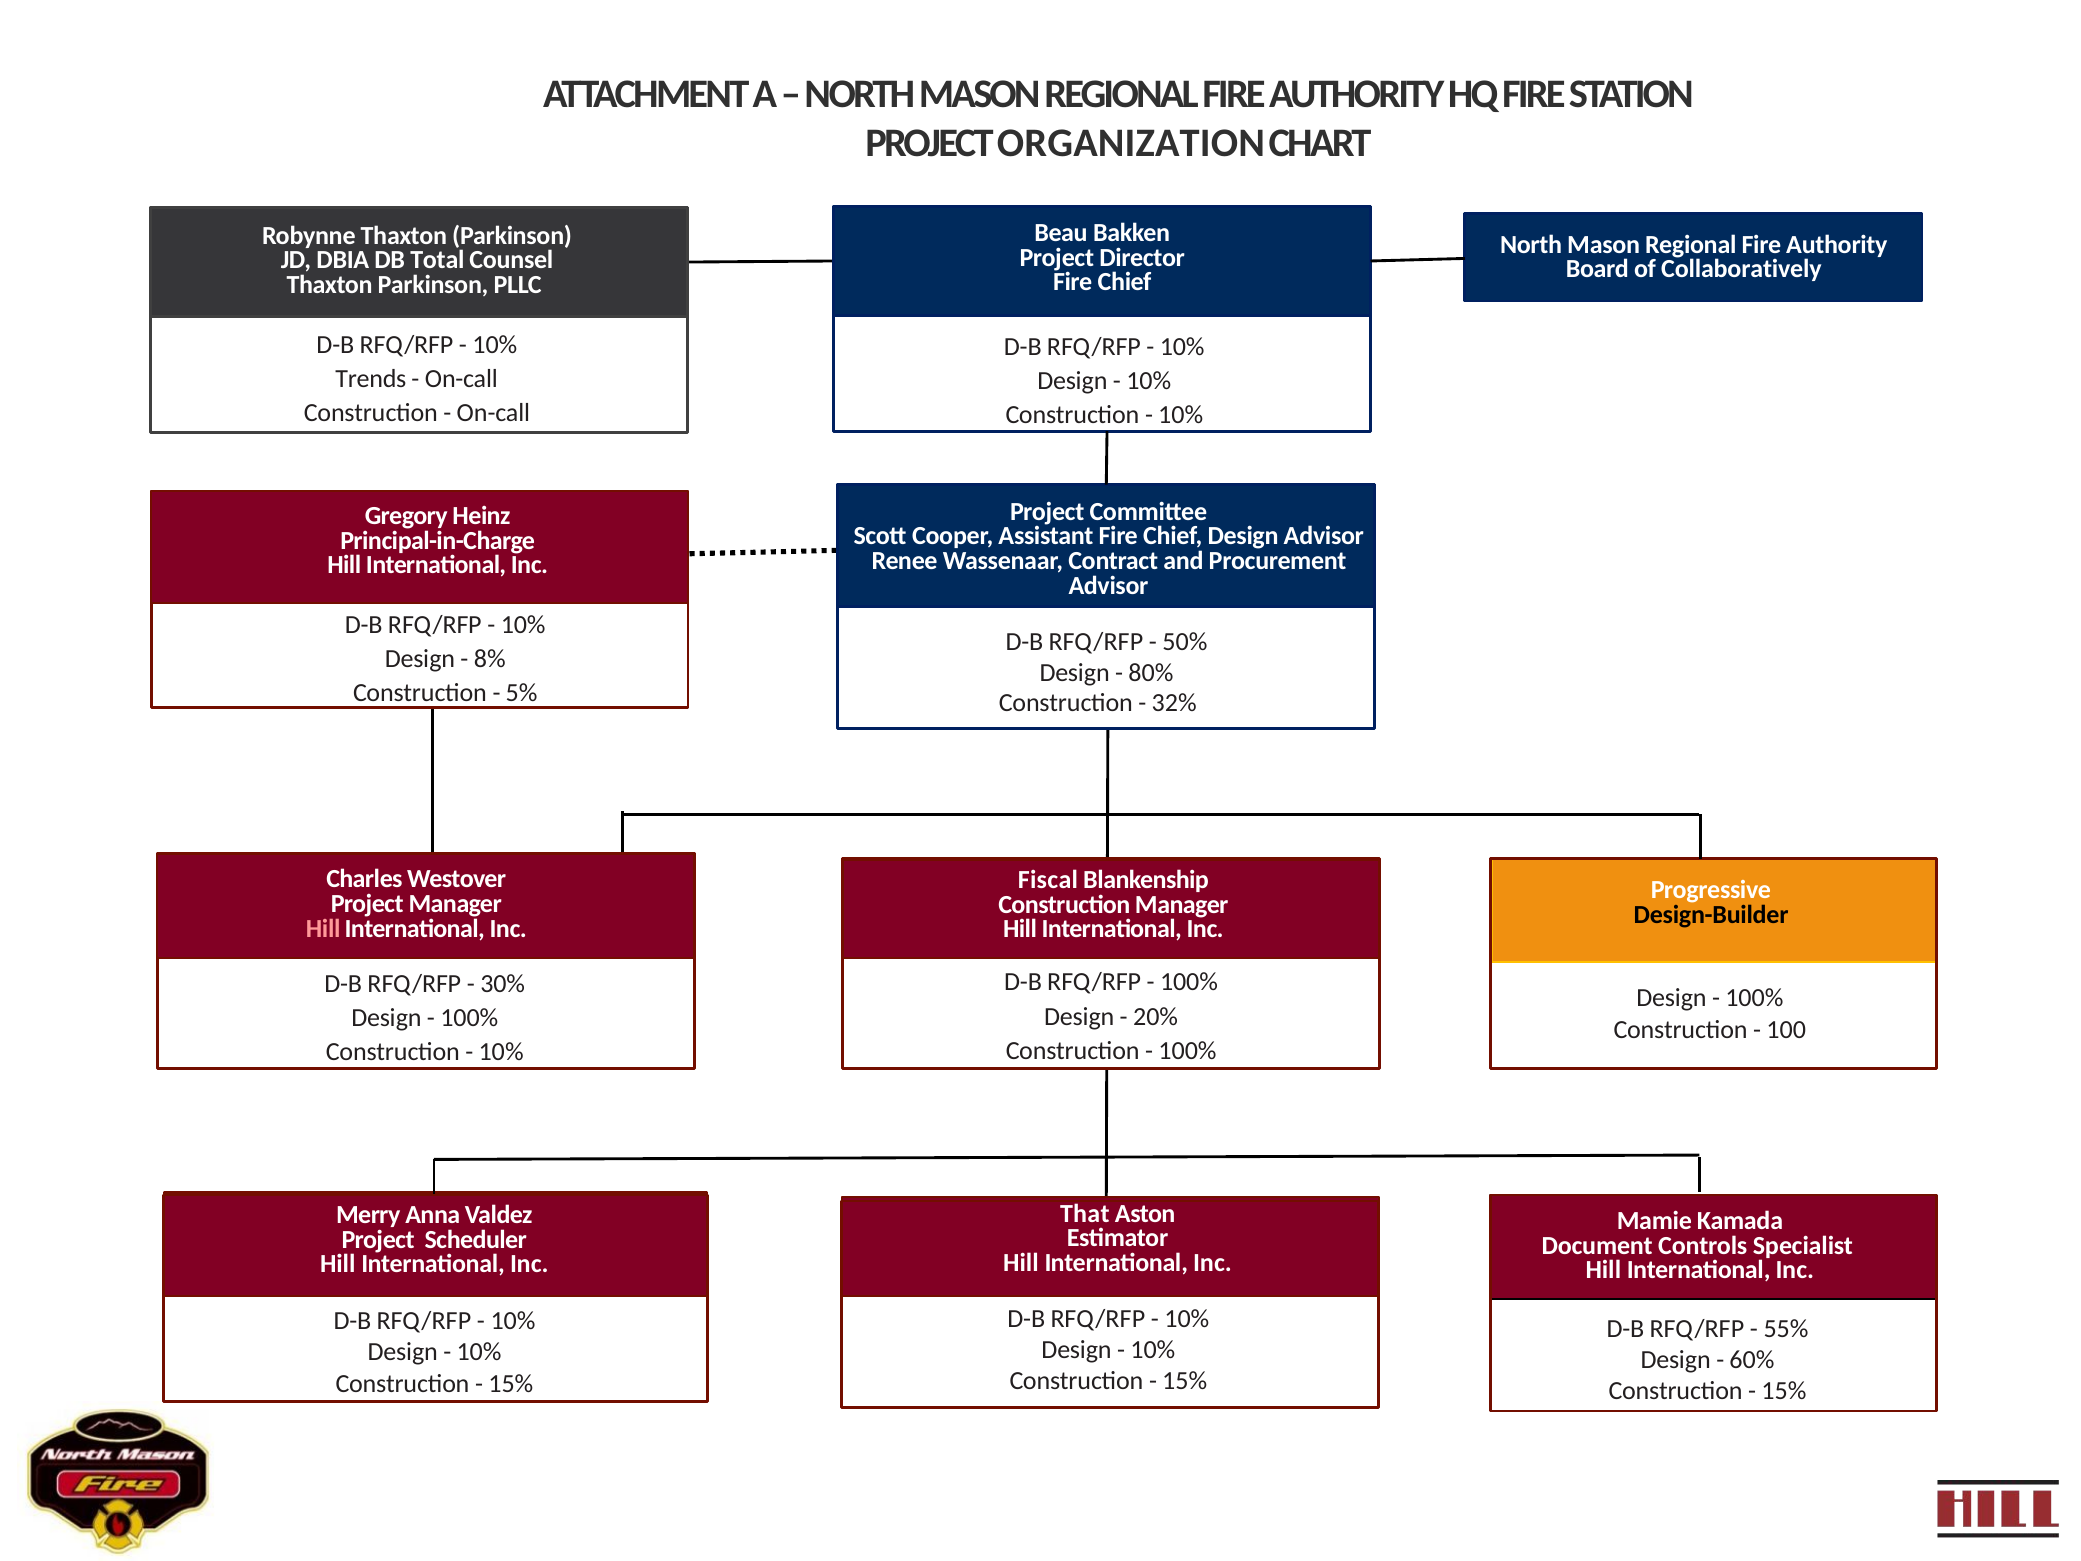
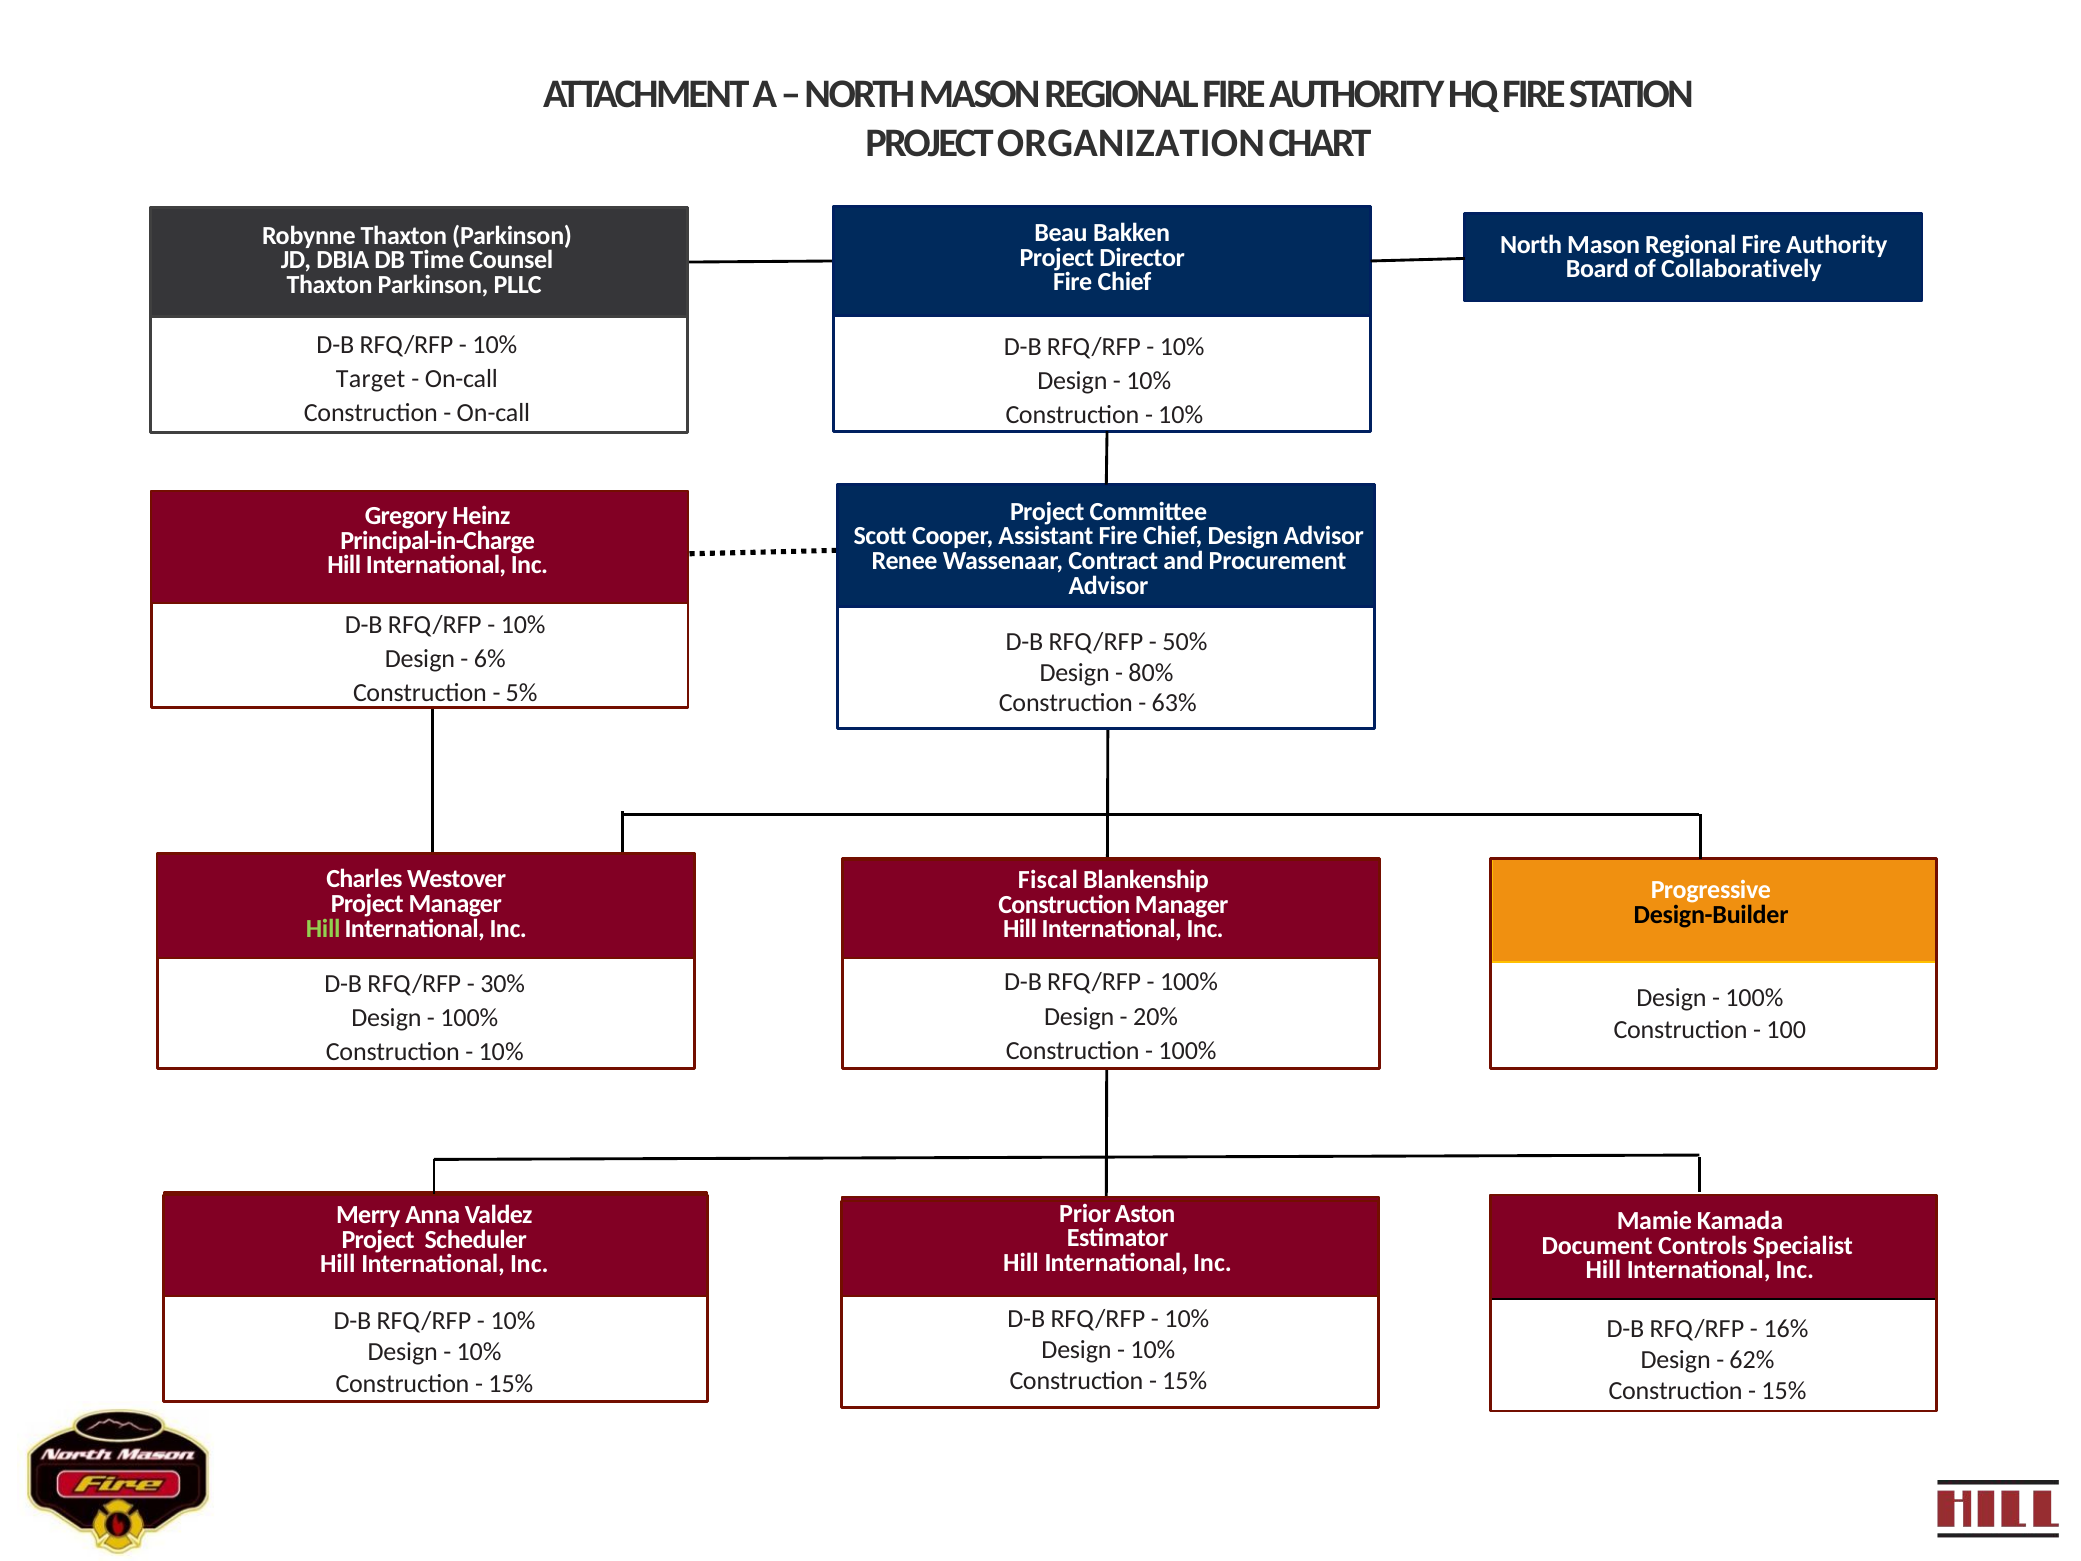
Total: Total -> Time
Trends: Trends -> Target
8%: 8% -> 6%
32%: 32% -> 63%
Hill at (323, 928) colour: pink -> light green
That: That -> Prior
55%: 55% -> 16%
60%: 60% -> 62%
